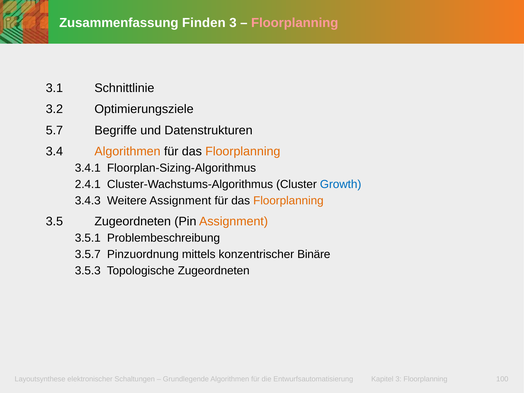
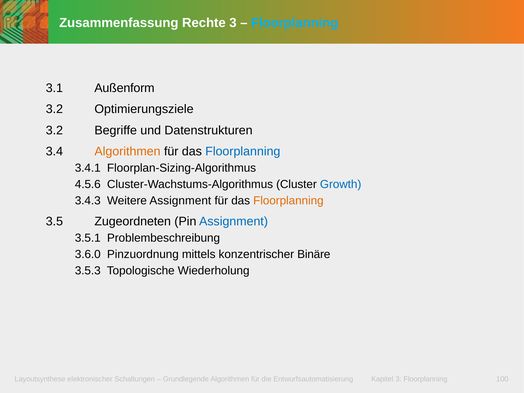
Finden: Finden -> Rechte
Floorplanning at (295, 23) colour: pink -> light blue
Schnittlinie: Schnittlinie -> Außenform
5.7 at (54, 130): 5.7 -> 3.2
Floorplanning at (243, 151) colour: orange -> blue
2.4.1: 2.4.1 -> 4.5.6
Assignment at (234, 221) colour: orange -> blue
3.5.7: 3.5.7 -> 3.6.0
Topologische Zugeordneten: Zugeordneten -> Wiederholung
